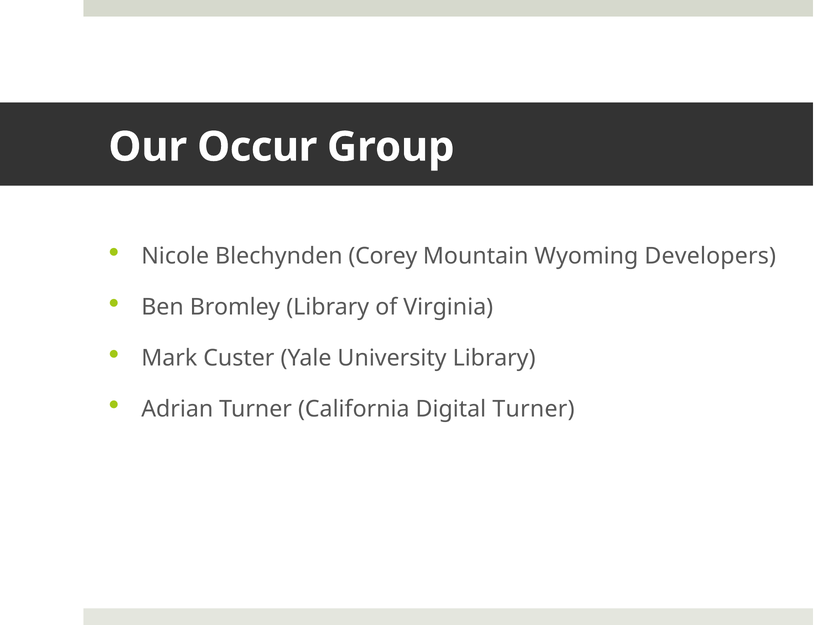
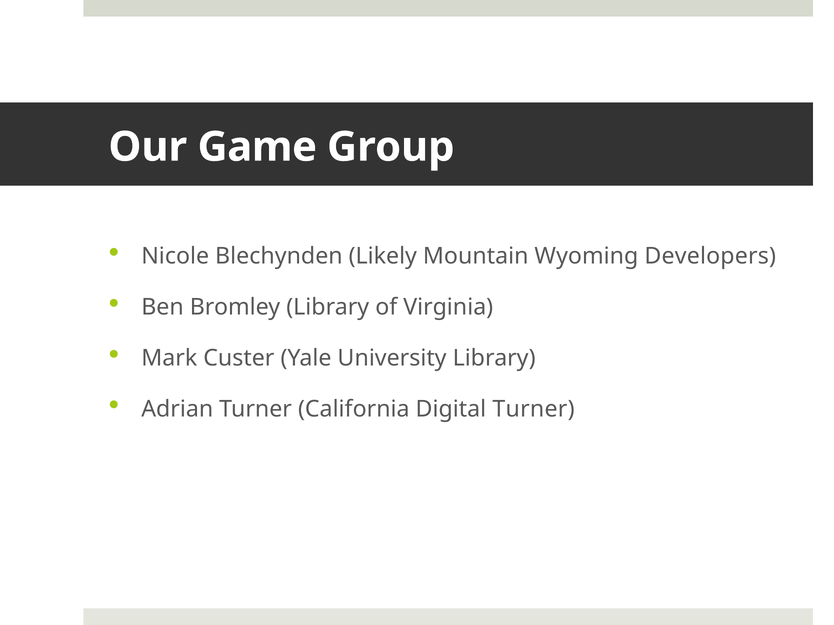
Occur: Occur -> Game
Corey: Corey -> Likely
